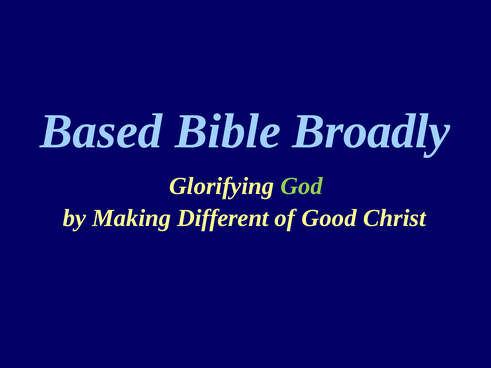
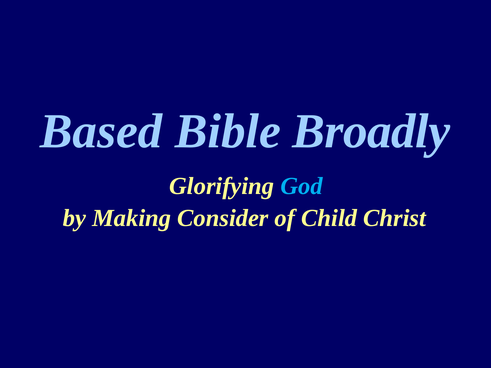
God colour: light green -> light blue
Different: Different -> Consider
Good: Good -> Child
